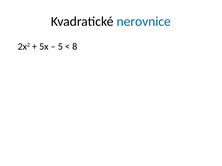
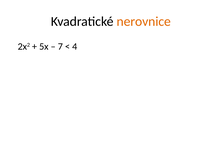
nerovnice colour: blue -> orange
5: 5 -> 7
8: 8 -> 4
